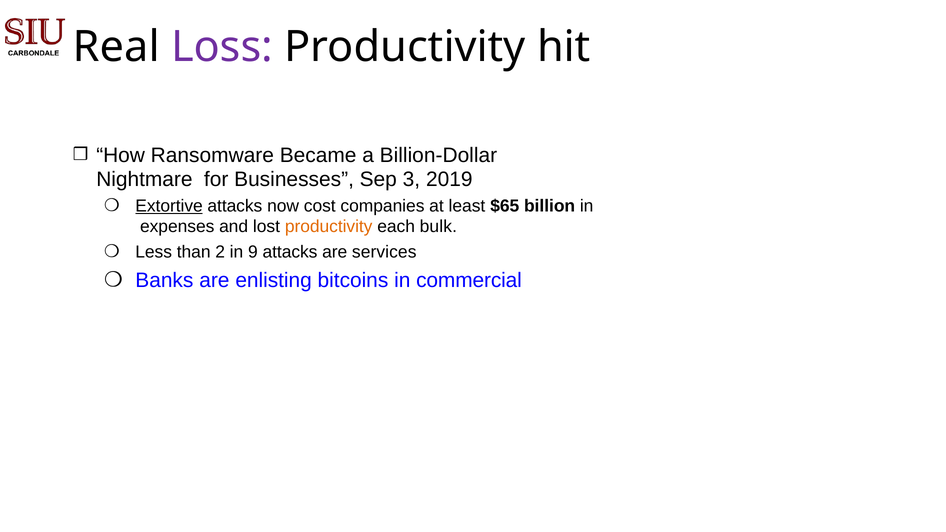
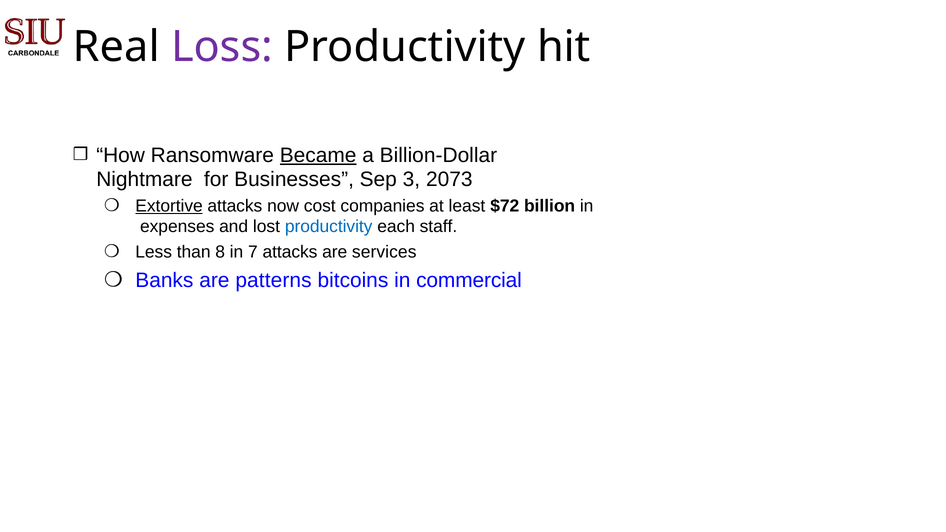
Became underline: none -> present
2019: 2019 -> 2073
$65: $65 -> $72
productivity at (329, 227) colour: orange -> blue
bulk: bulk -> staff
2: 2 -> 8
9: 9 -> 7
enlisting: enlisting -> patterns
